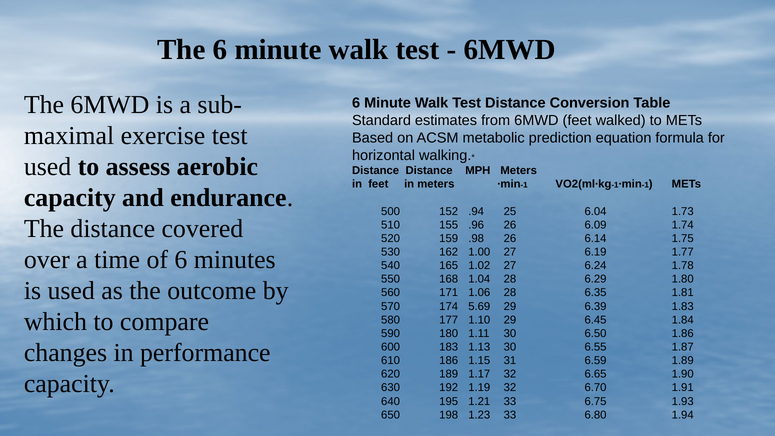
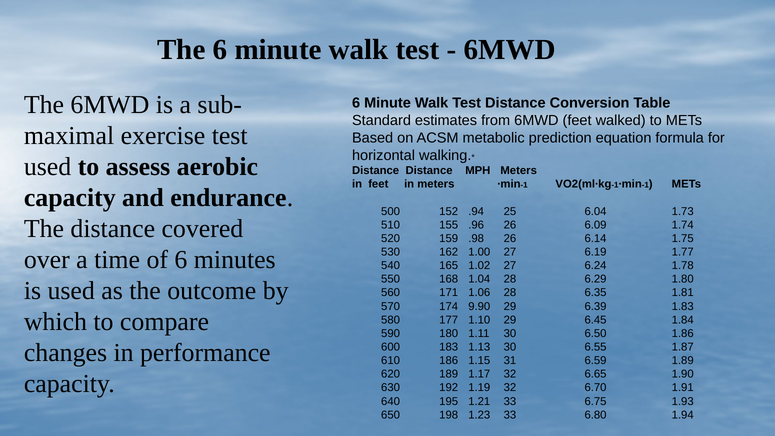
5.69: 5.69 -> 9.90
